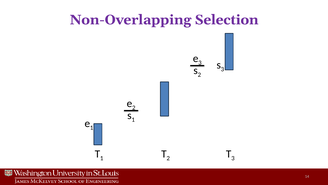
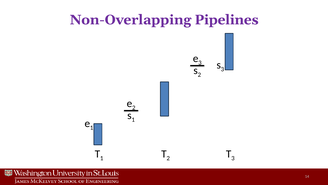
Selection: Selection -> Pipelines
